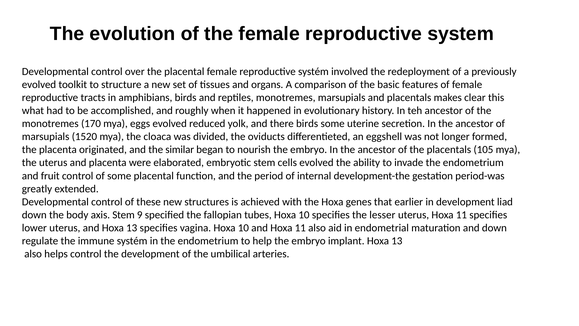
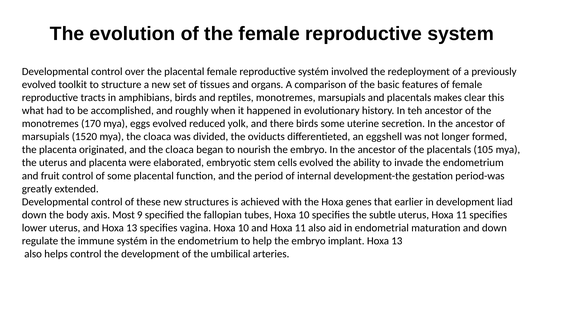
and the similar: similar -> cloaca
axis Stem: Stem -> Most
lesser: lesser -> subtle
